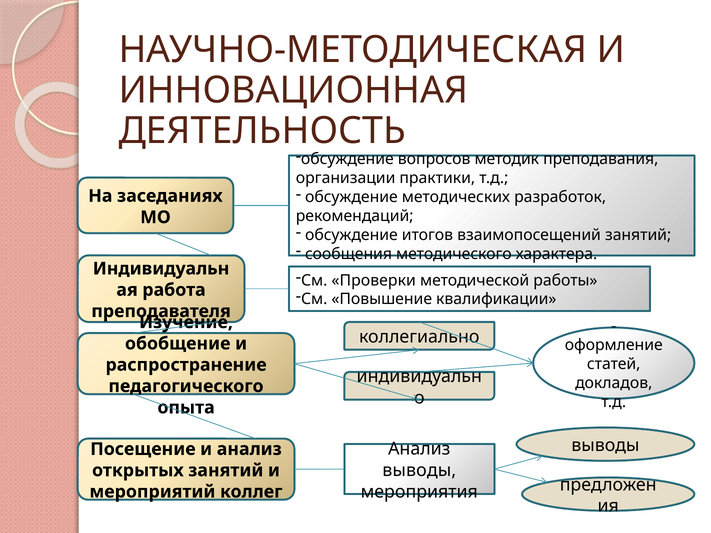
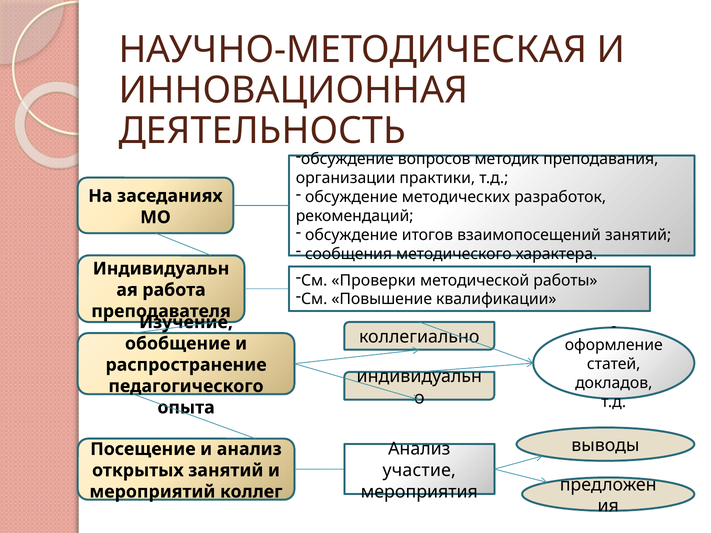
выводы at (419, 471): выводы -> участие
